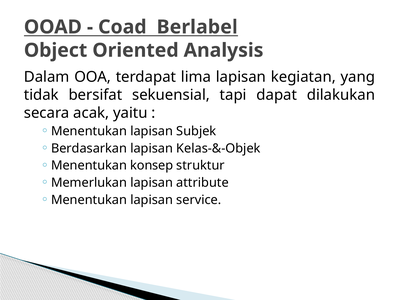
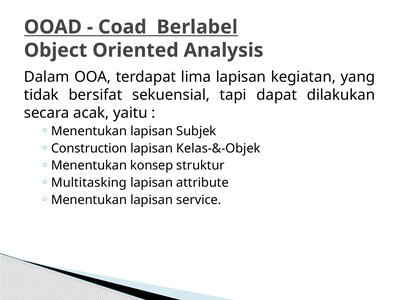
Berdasarkan: Berdasarkan -> Construction
Memerlukan: Memerlukan -> Multitasking
